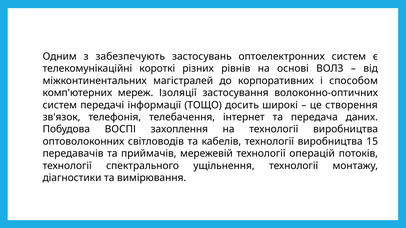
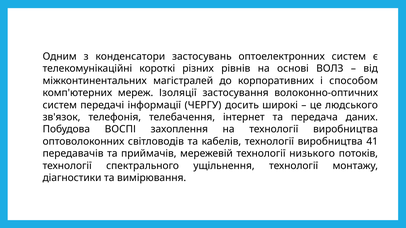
забезпечують: забезпечують -> конденсатори
ТОЩО: ТОЩО -> ЧЕРГУ
створення: створення -> людського
15: 15 -> 41
операцій: операцій -> низького
